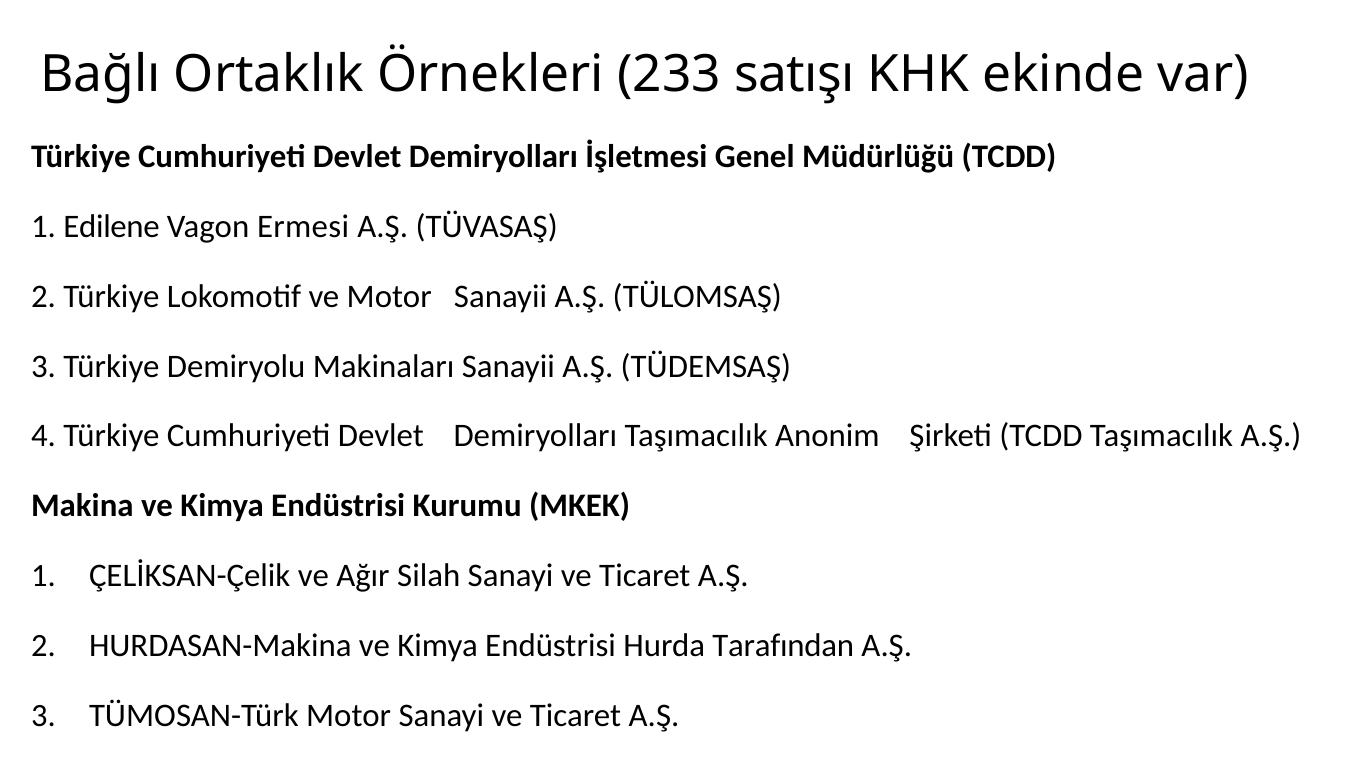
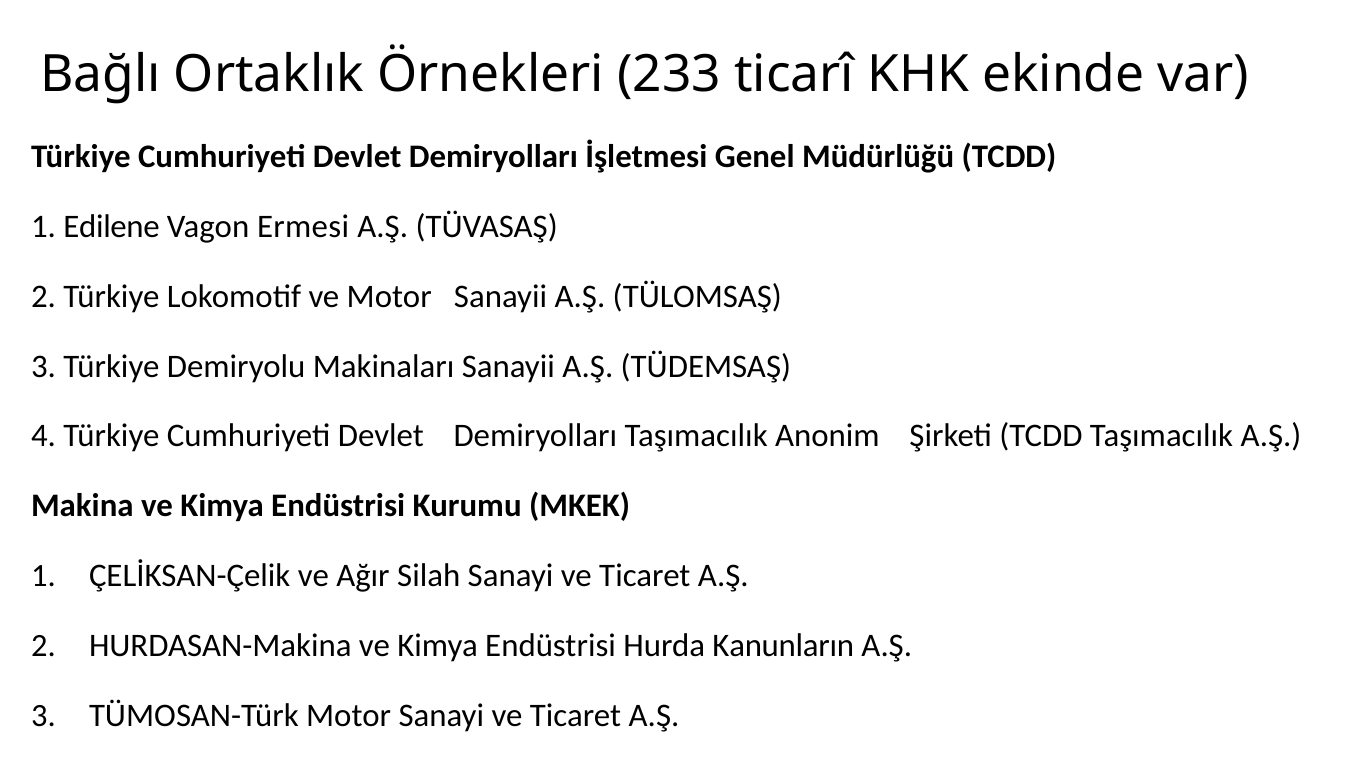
satışı: satışı -> ticarî
Tarafından: Tarafından -> Kanunların
